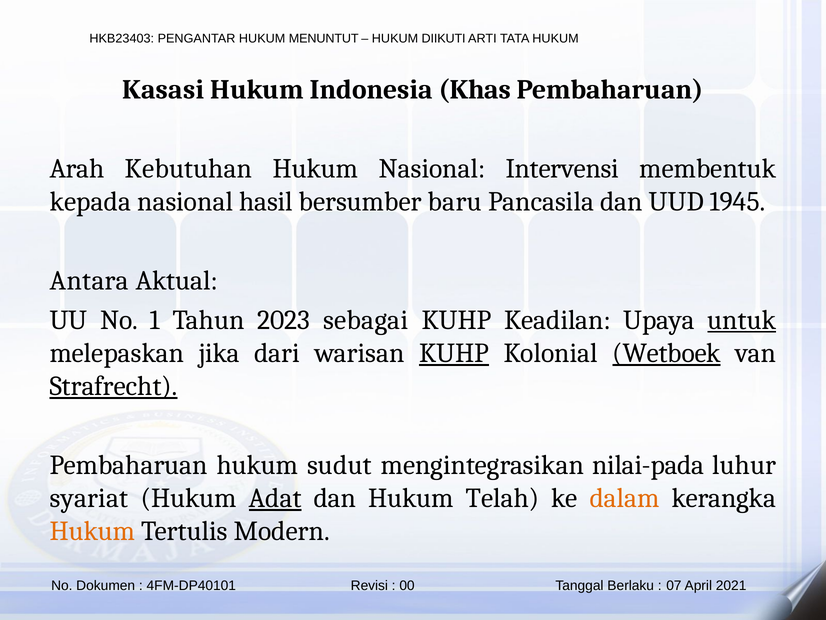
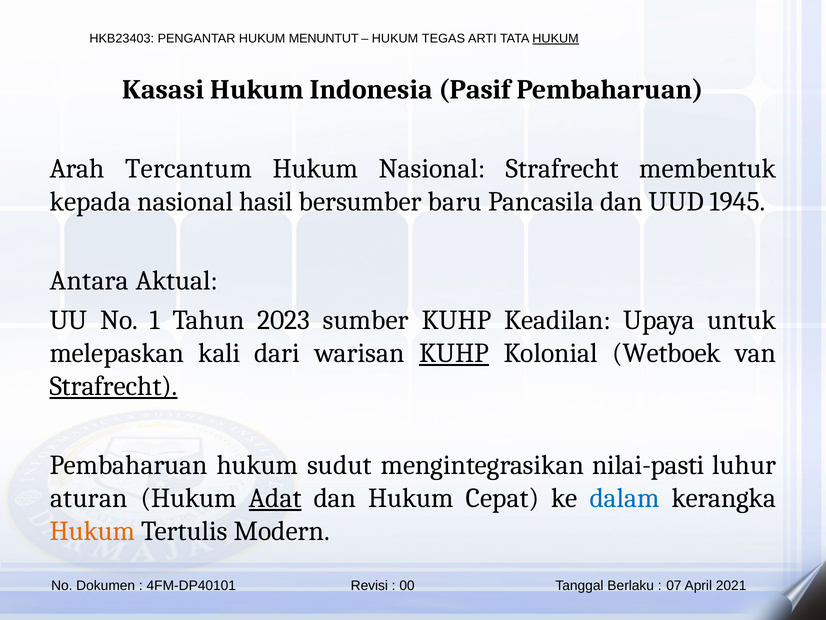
DIIKUTI: DIIKUTI -> TEGAS
HUKUM at (556, 39) underline: none -> present
Khas: Khas -> Pasif
Kebutuhan: Kebutuhan -> Tercantum
Nasional Intervensi: Intervensi -> Strafrecht
sebagai: sebagai -> sumber
untuk underline: present -> none
jika: jika -> kali
Wetboek underline: present -> none
nilai-pada: nilai-pada -> nilai-pasti
syariat: syariat -> aturan
Telah: Telah -> Cepat
dalam colour: orange -> blue
